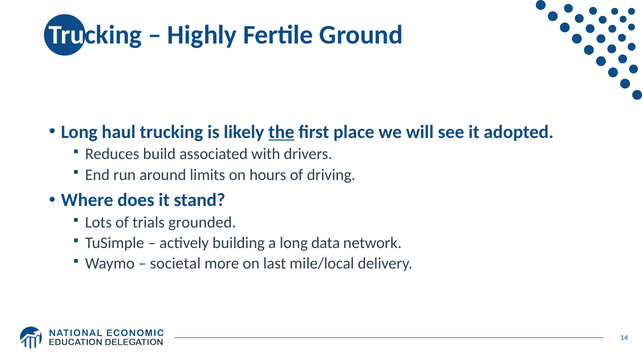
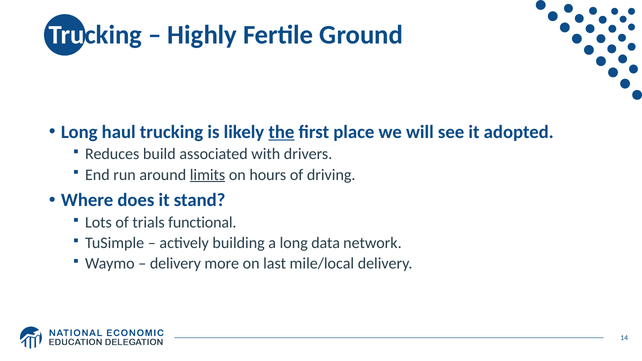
limits underline: none -> present
grounded: grounded -> functional
societal at (175, 264): societal -> delivery
